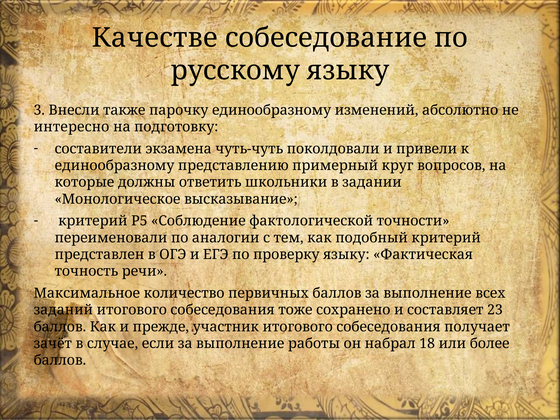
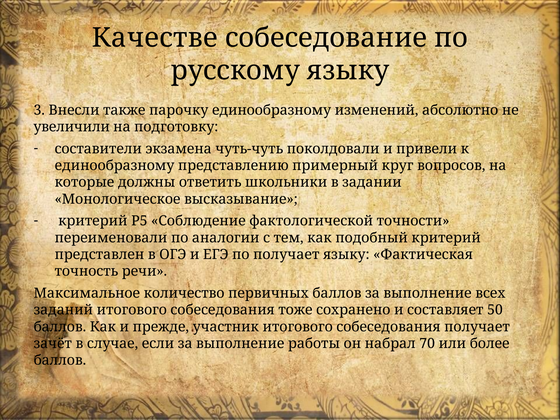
интересно: интересно -> увеличили
по проверку: проверку -> получает
23: 23 -> 50
18: 18 -> 70
